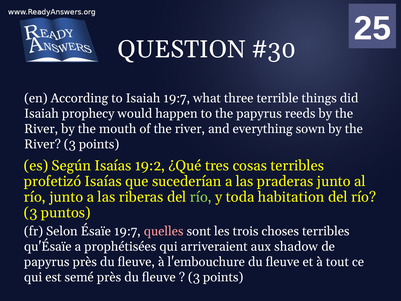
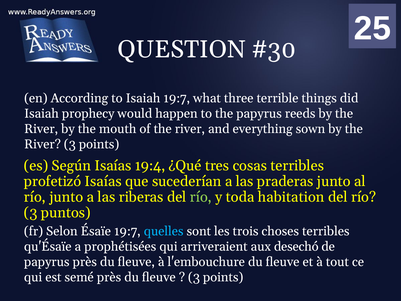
19:2: 19:2 -> 19:4
quelles colour: pink -> light blue
shadow: shadow -> desechó
